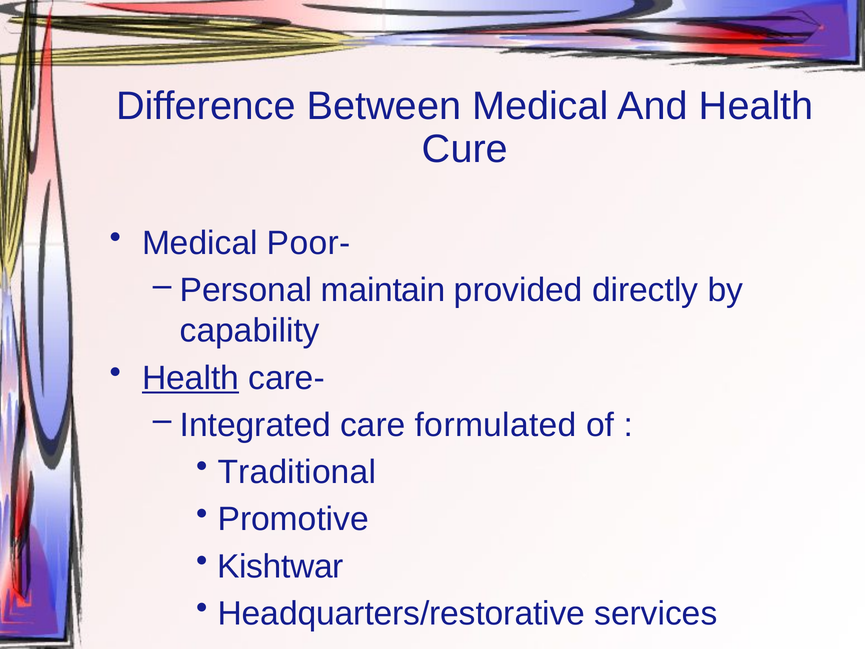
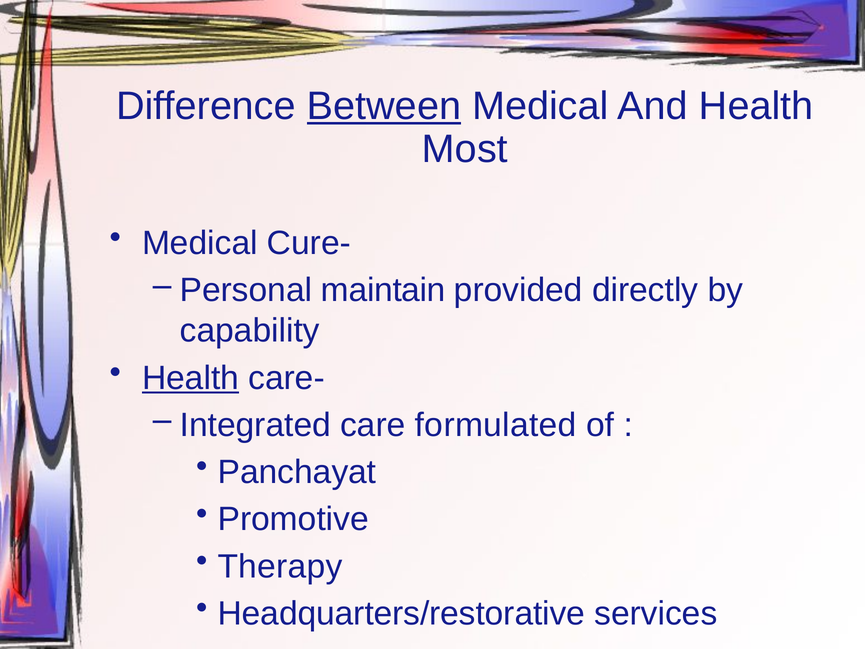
Between underline: none -> present
Cure: Cure -> Most
Poor-: Poor- -> Cure-
Traditional: Traditional -> Panchayat
Kishtwar: Kishtwar -> Therapy
